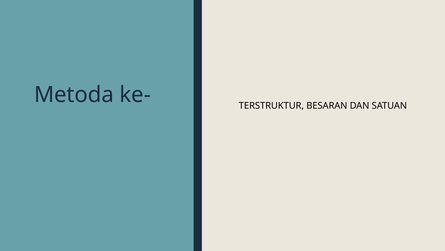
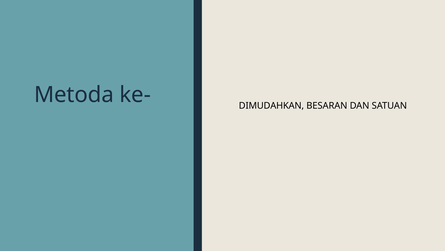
TERSTRUKTUR: TERSTRUKTUR -> DIMUDAHKAN
